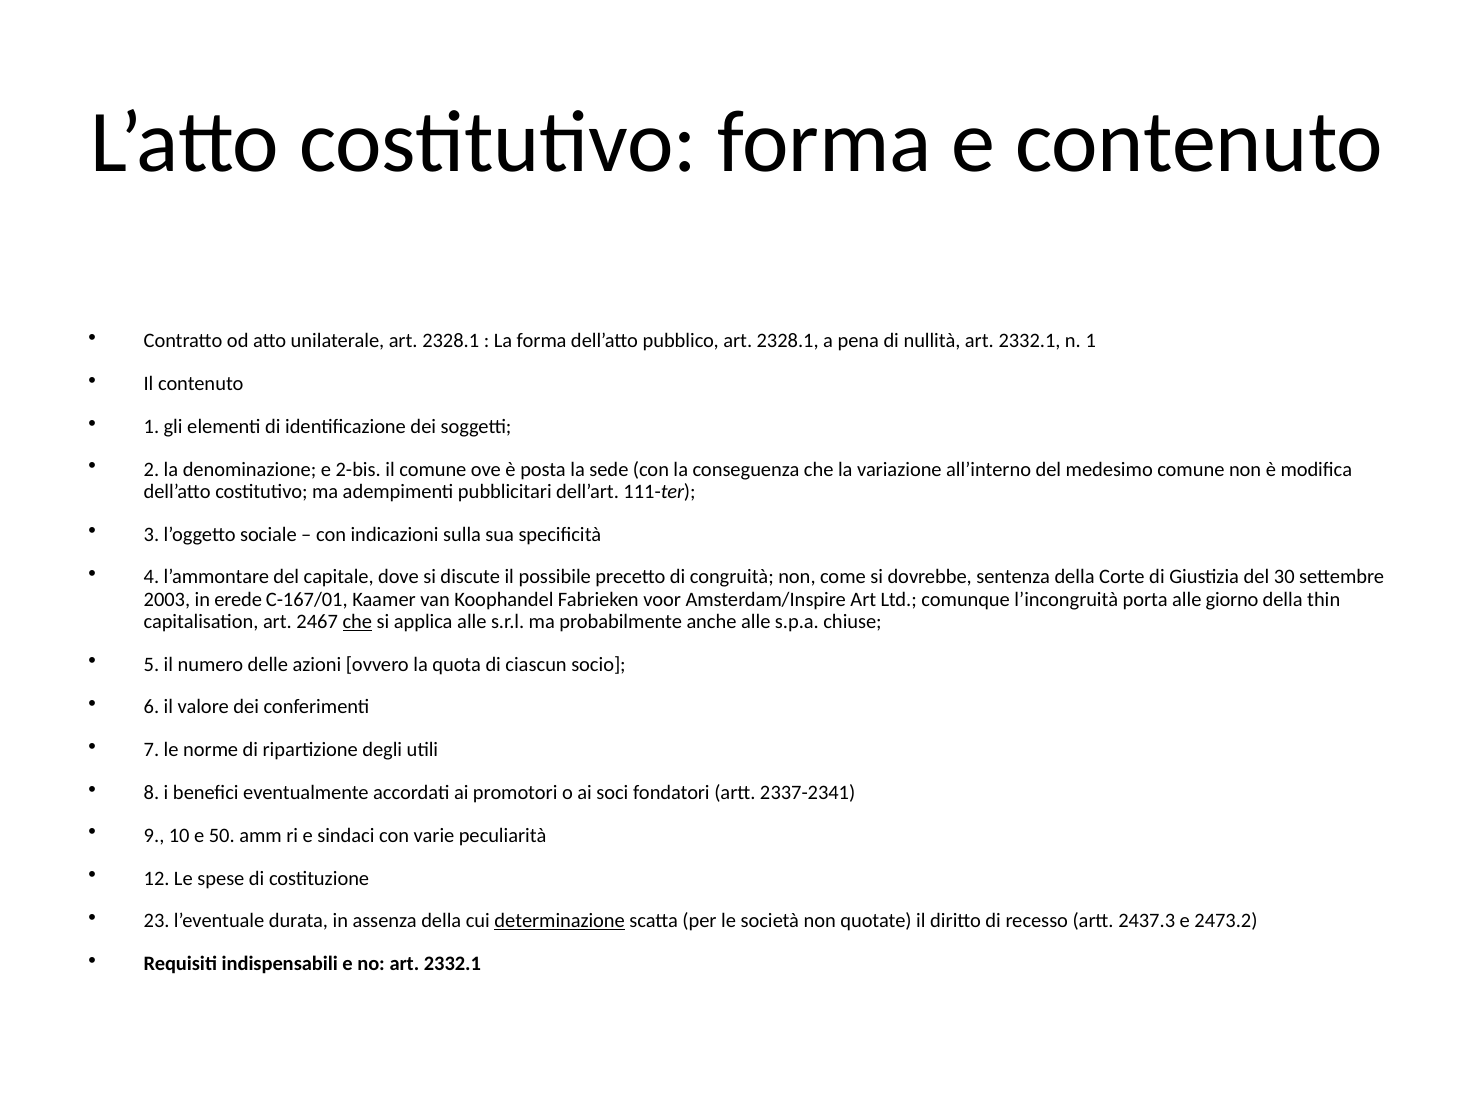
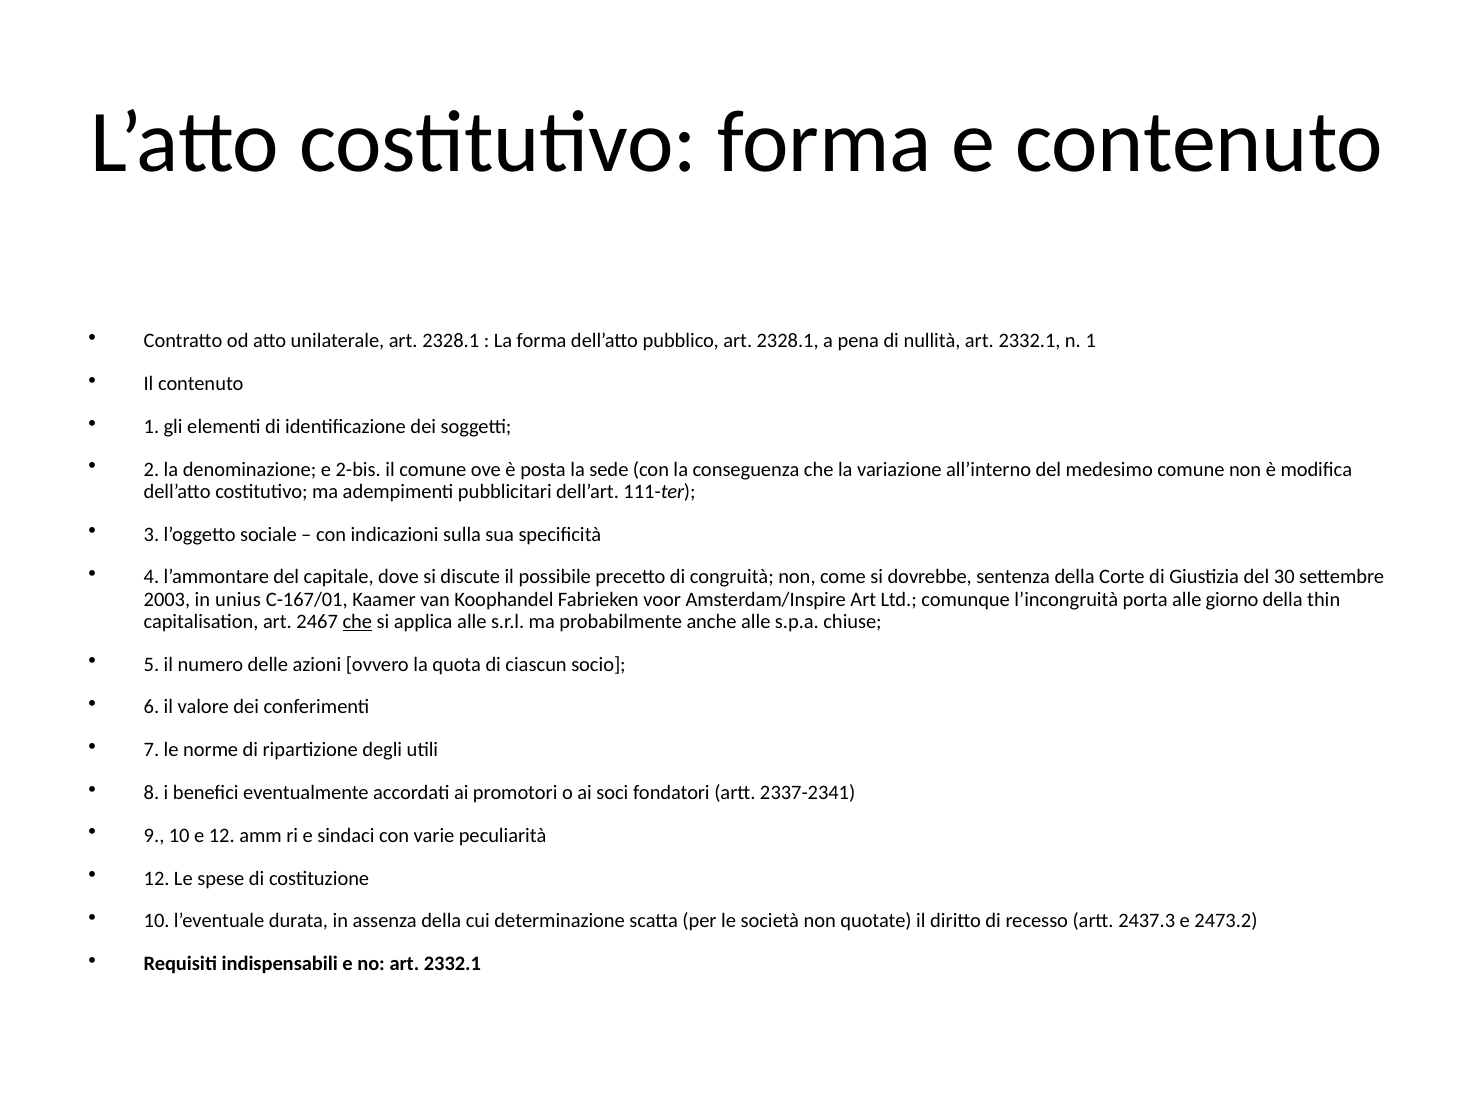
erede: erede -> unius
e 50: 50 -> 12
23 at (157, 921): 23 -> 10
determinazione underline: present -> none
